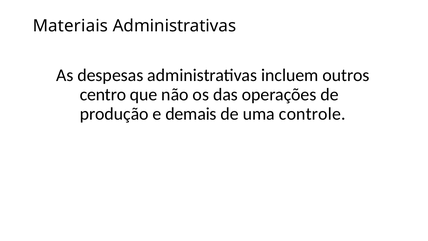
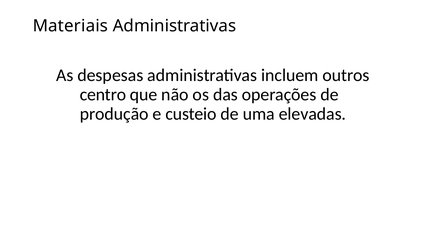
demais: demais -> custeio
controle: controle -> elevadas
